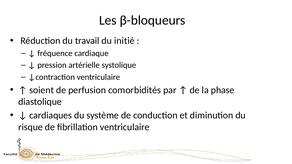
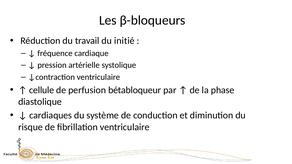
soient: soient -> cellule
comorbidités: comorbidités -> bétabloqueur
